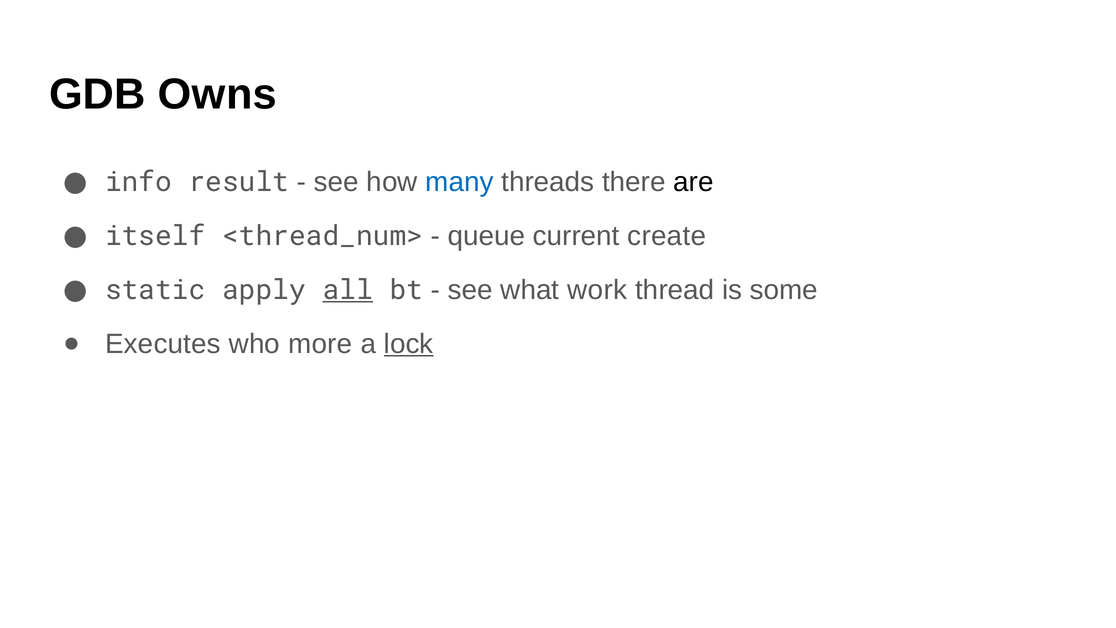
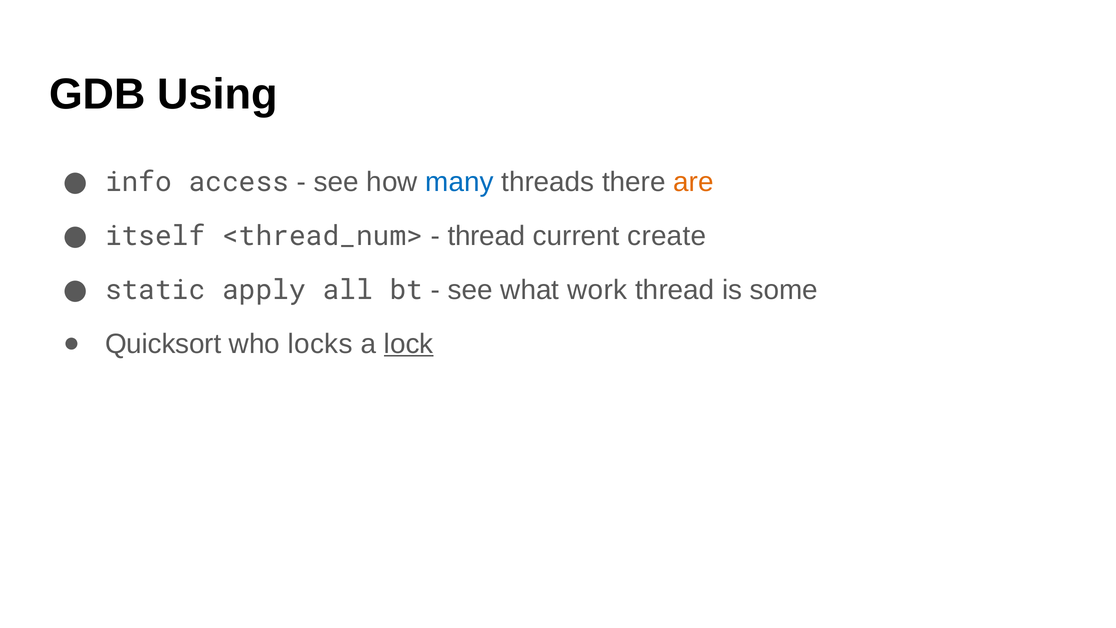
Owns: Owns -> Using
result: result -> access
are colour: black -> orange
queue at (486, 236): queue -> thread
all underline: present -> none
Executes: Executes -> Quicksort
more: more -> locks
